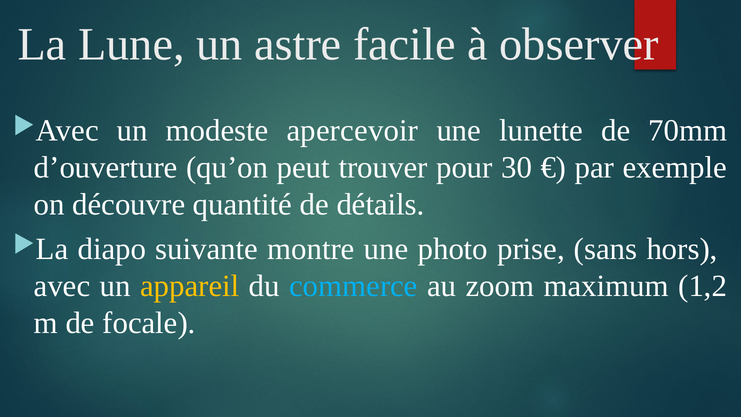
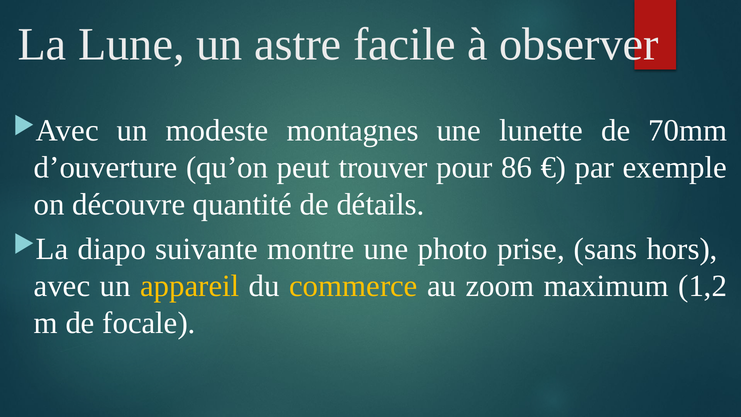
apercevoir: apercevoir -> montagnes
30: 30 -> 86
commerce colour: light blue -> yellow
